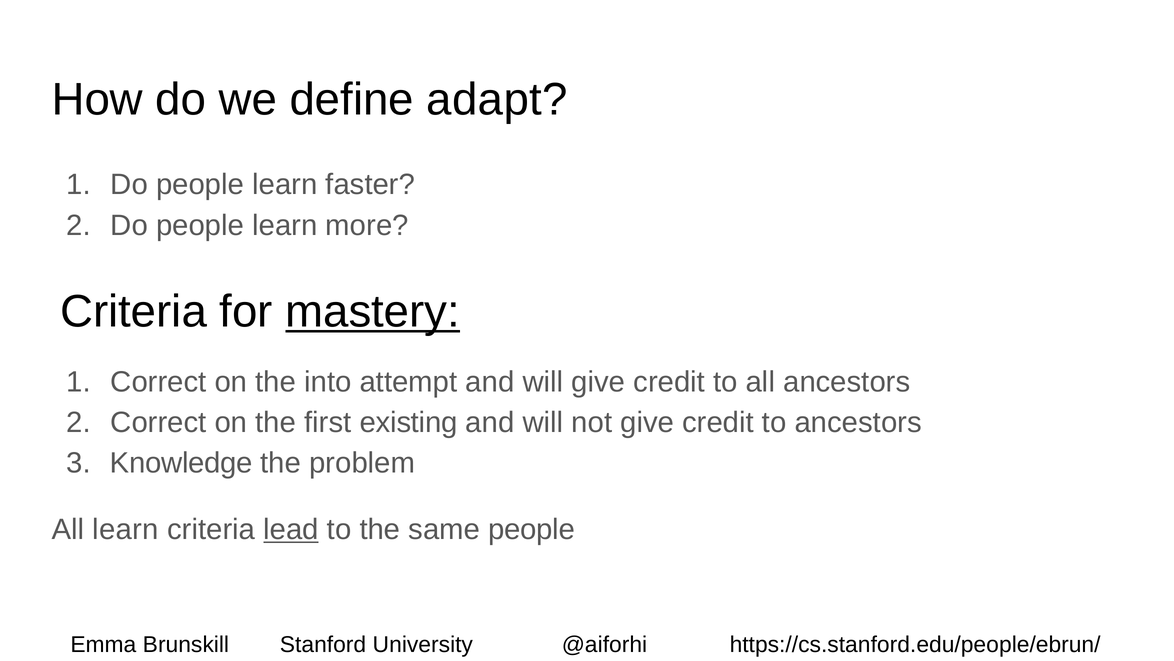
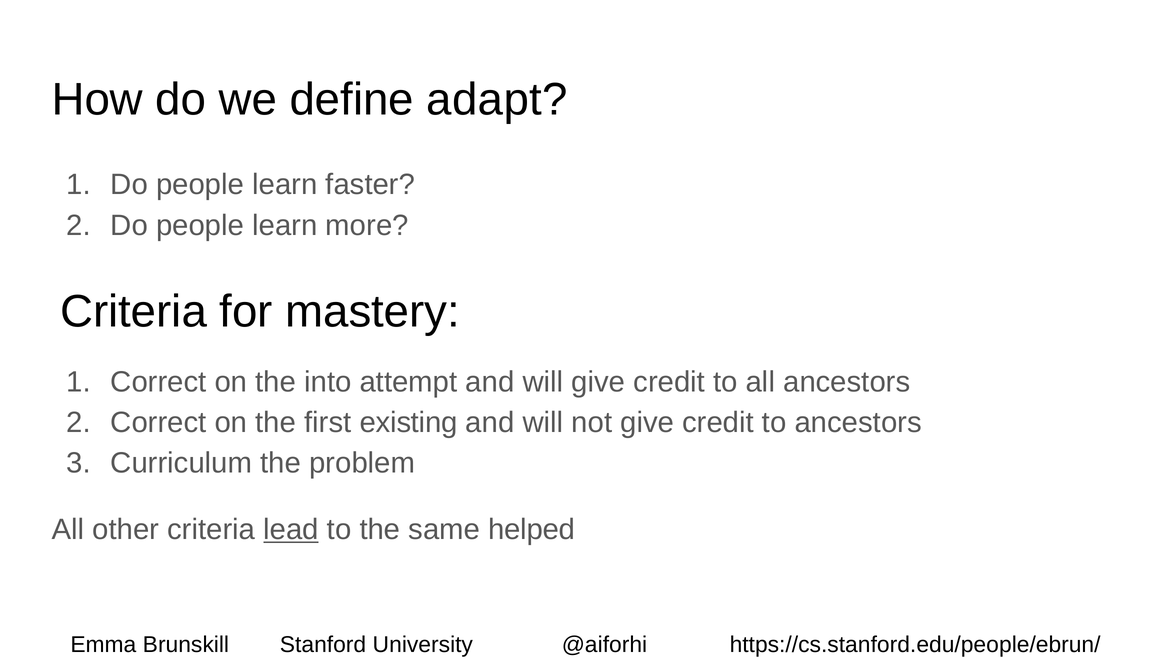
mastery underline: present -> none
Knowledge: Knowledge -> Curriculum
All learn: learn -> other
same people: people -> helped
